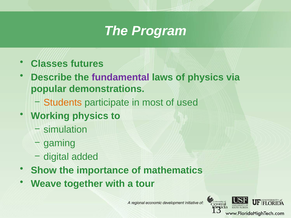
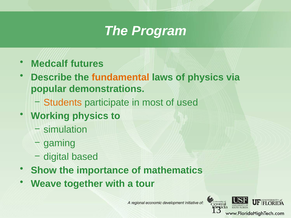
Classes: Classes -> Medcalf
fundamental colour: purple -> orange
added: added -> based
